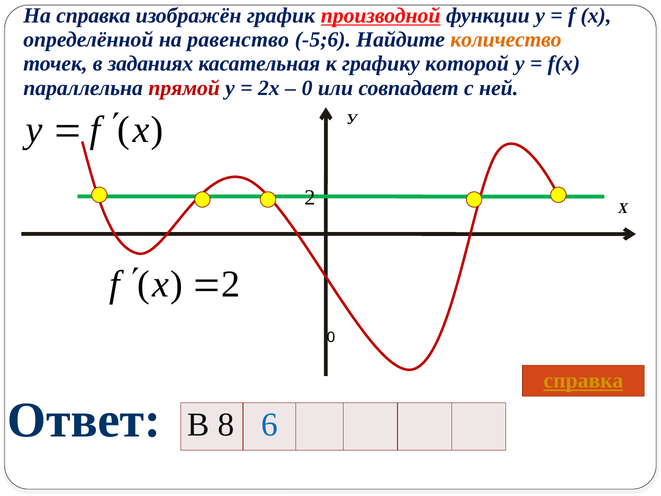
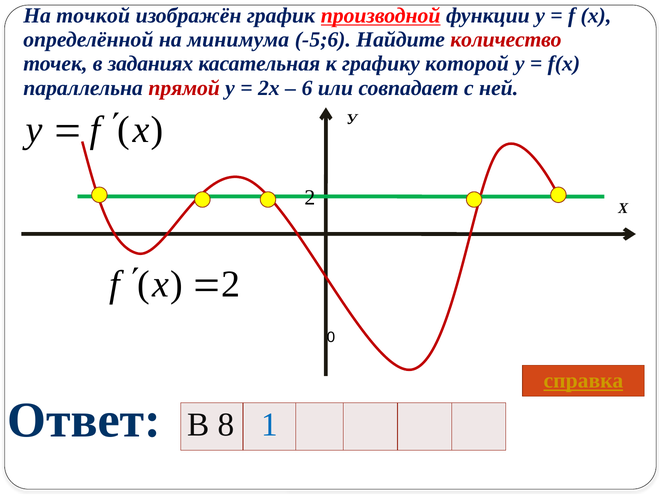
На справка: справка -> точкой
равенство: равенство -> минимума
количество colour: orange -> red
0 at (307, 88): 0 -> 6
6: 6 -> 1
